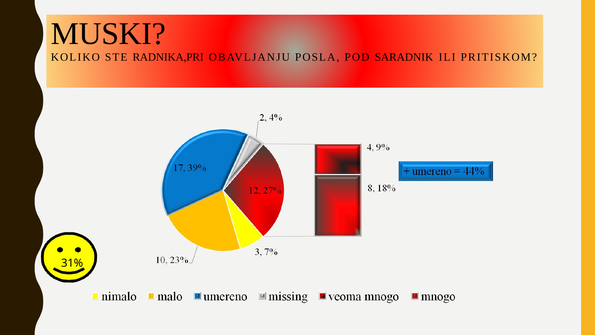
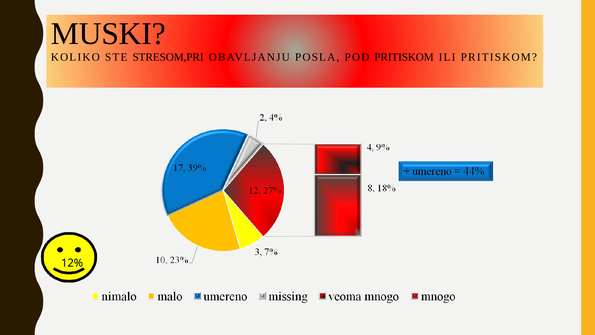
RADNIKA,PRI: RADNIKA,PRI -> STRESOM,PRI
POD SARADNIK: SARADNIK -> PRITISKOM
31%: 31% -> 12%
